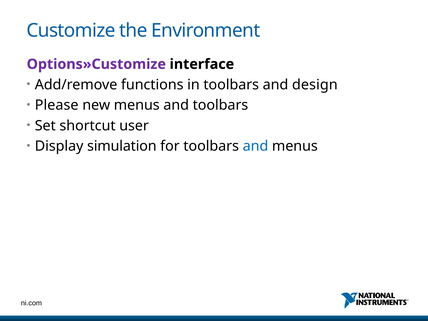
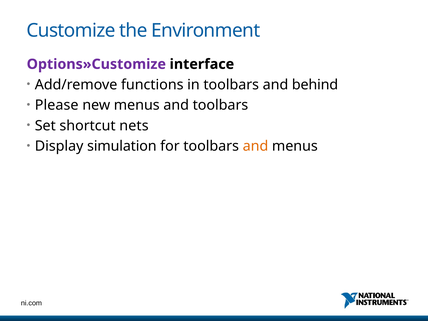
design: design -> behind
user: user -> nets
and at (255, 146) colour: blue -> orange
